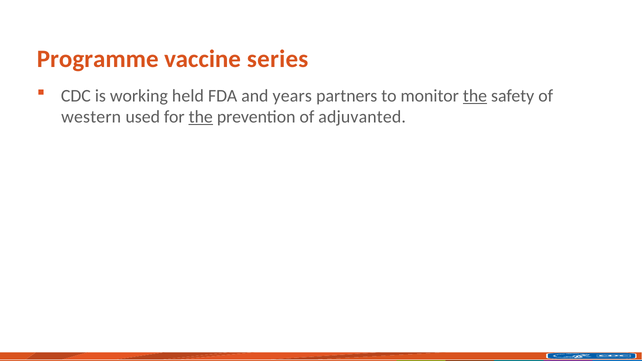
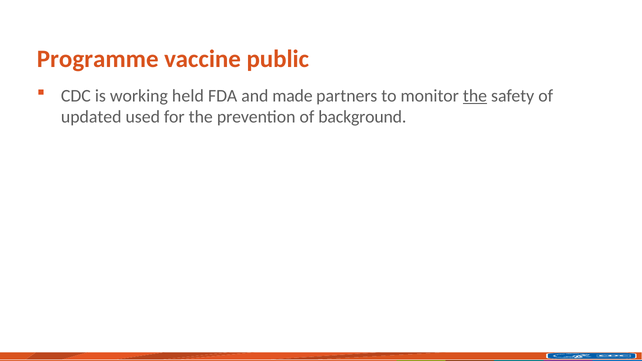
series: series -> public
years: years -> made
western: western -> updated
the at (201, 117) underline: present -> none
adjuvanted: adjuvanted -> background
